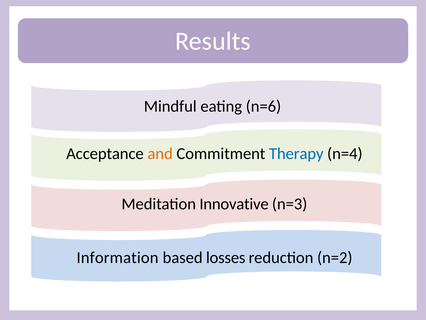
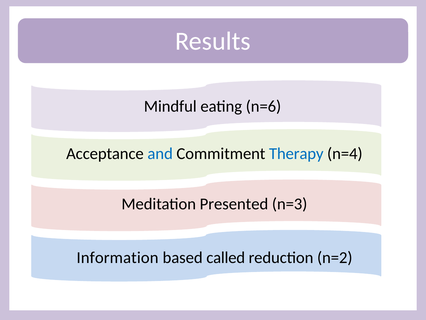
and colour: orange -> blue
Innovative: Innovative -> Presented
losses: losses -> called
